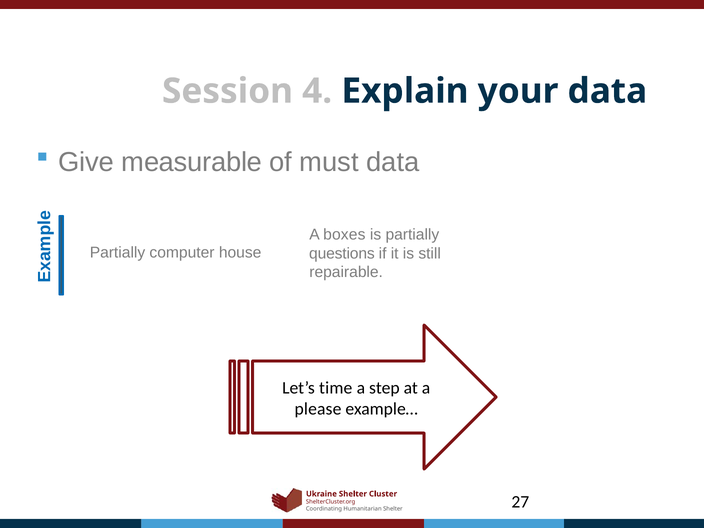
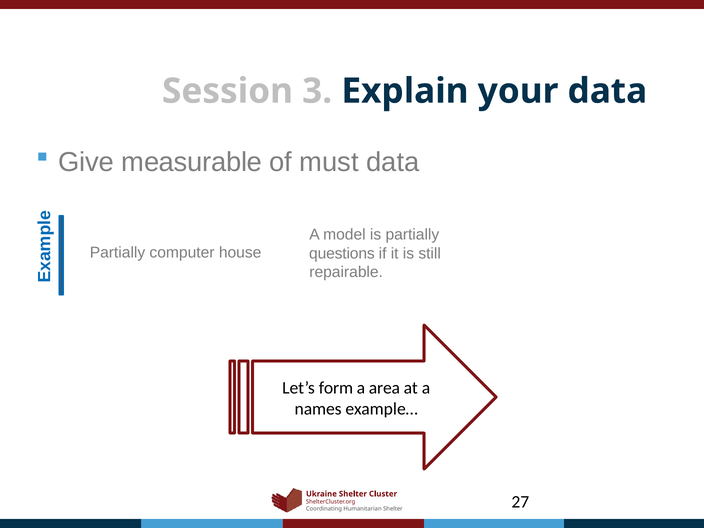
4: 4 -> 3
boxes: boxes -> model
time: time -> form
step: step -> area
please: please -> names
